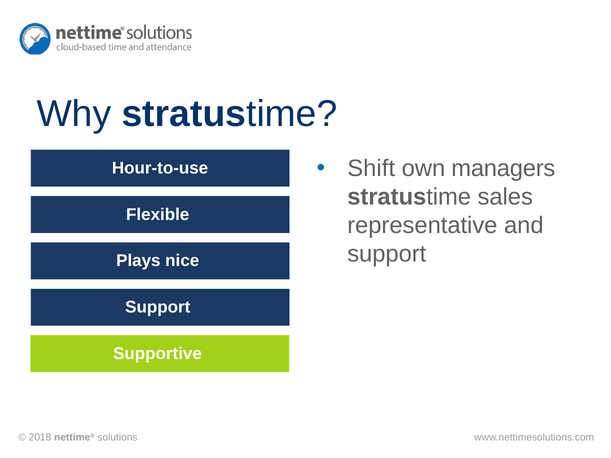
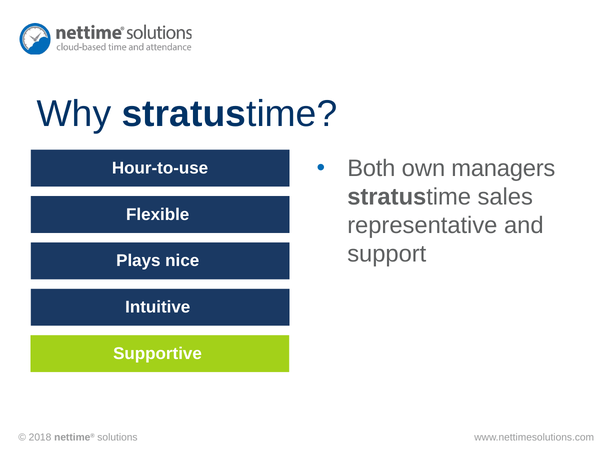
Shift: Shift -> Both
Support at (158, 307): Support -> Intuitive
